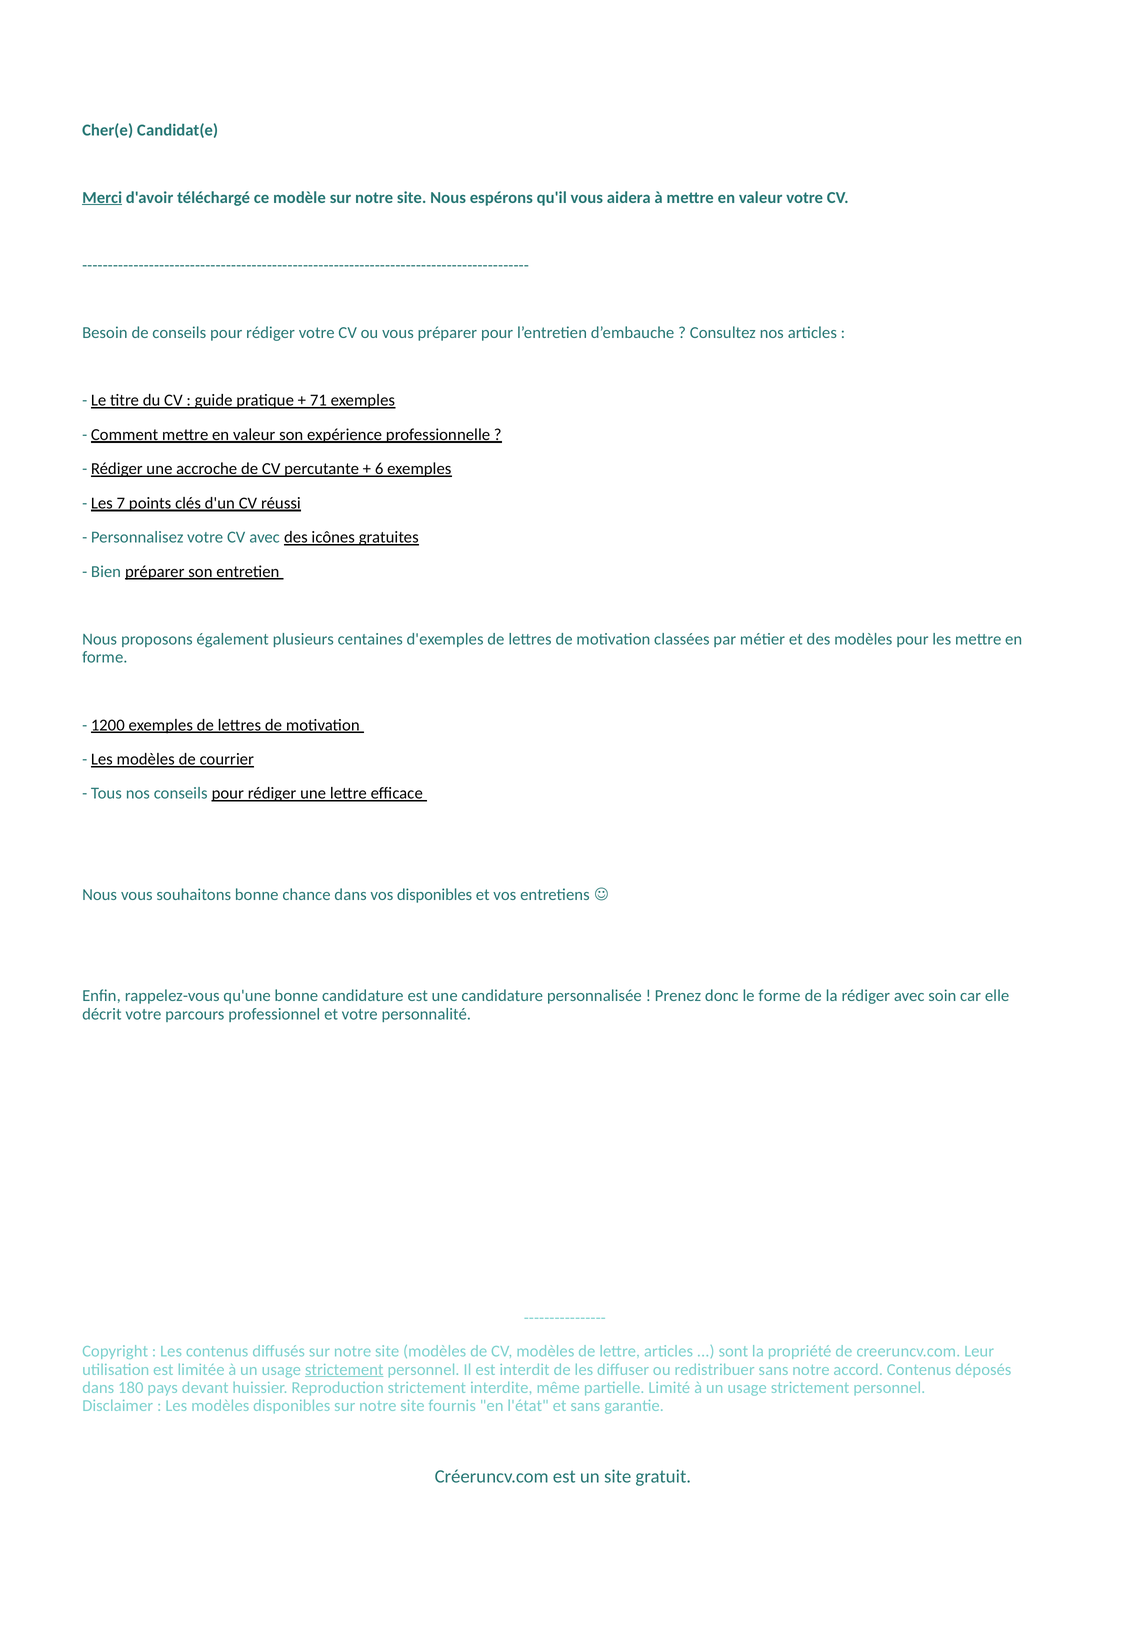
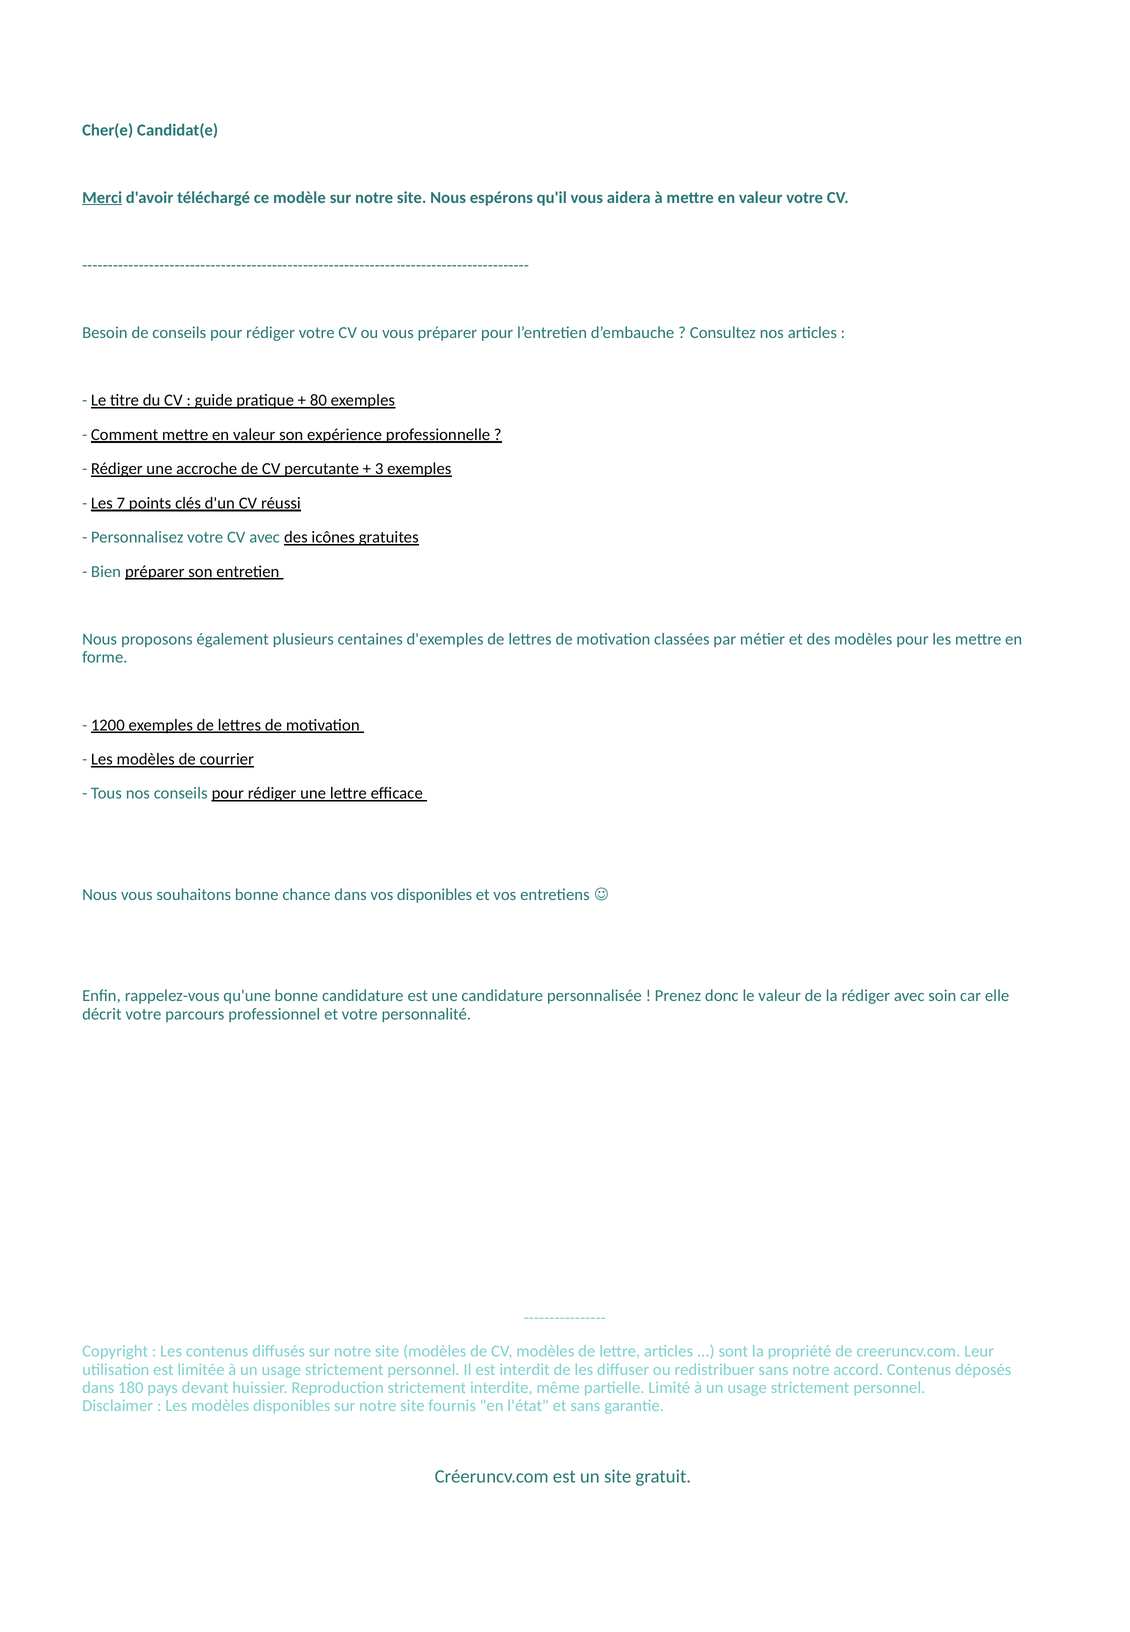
71: 71 -> 80
6: 6 -> 3
le forme: forme -> valeur
strictement at (344, 1370) underline: present -> none
